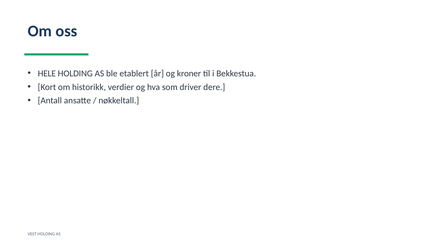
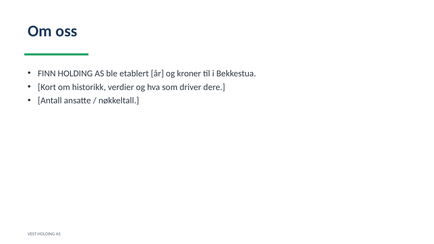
HELE: HELE -> FINN
